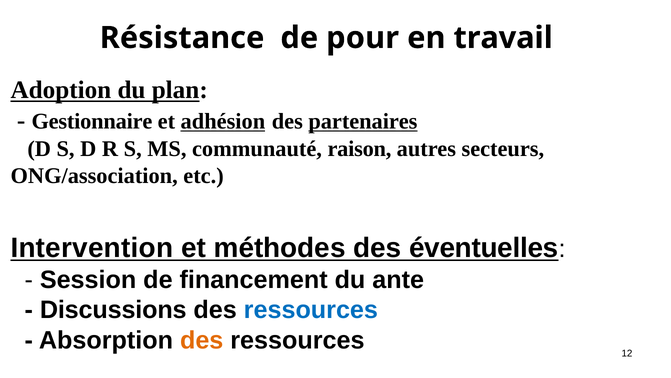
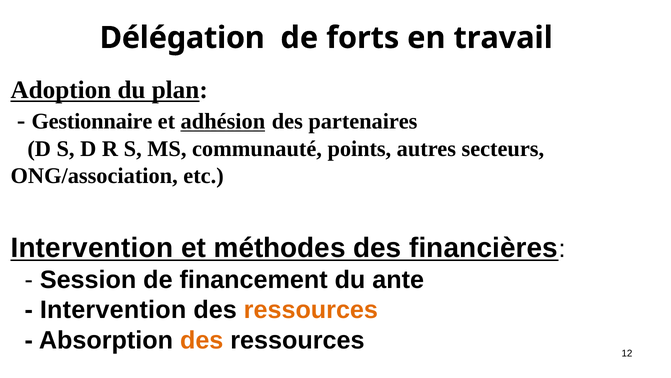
Résistance: Résistance -> Délégation
pour: pour -> forts
partenaires underline: present -> none
raison: raison -> points
éventuelles: éventuelles -> financières
Discussions at (113, 310): Discussions -> Intervention
ressources at (311, 310) colour: blue -> orange
